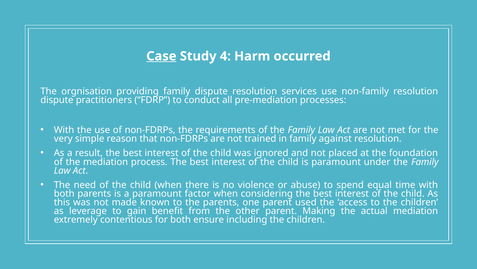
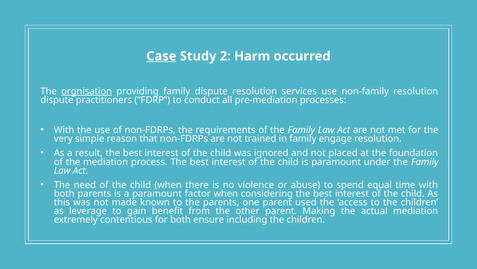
4: 4 -> 2
orgnisation underline: none -> present
against: against -> engage
